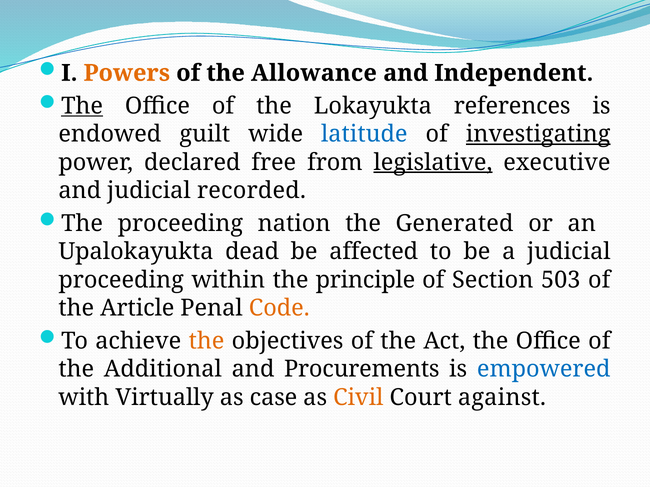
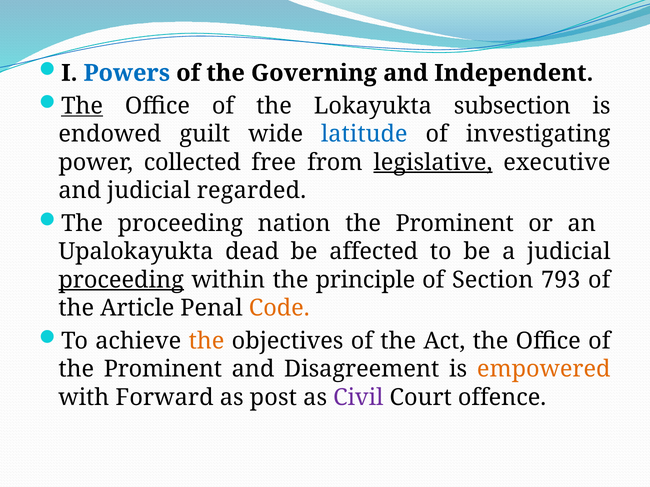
Powers colour: orange -> blue
Allowance: Allowance -> Governing
references: references -> subsection
investigating underline: present -> none
declared: declared -> collected
recorded: recorded -> regarded
Generated at (455, 224): Generated -> Prominent
proceeding at (121, 280) underline: none -> present
503: 503 -> 793
Additional at (163, 369): Additional -> Prominent
Procurements: Procurements -> Disagreement
empowered colour: blue -> orange
Virtually: Virtually -> Forward
case: case -> post
Civil colour: orange -> purple
against: against -> offence
